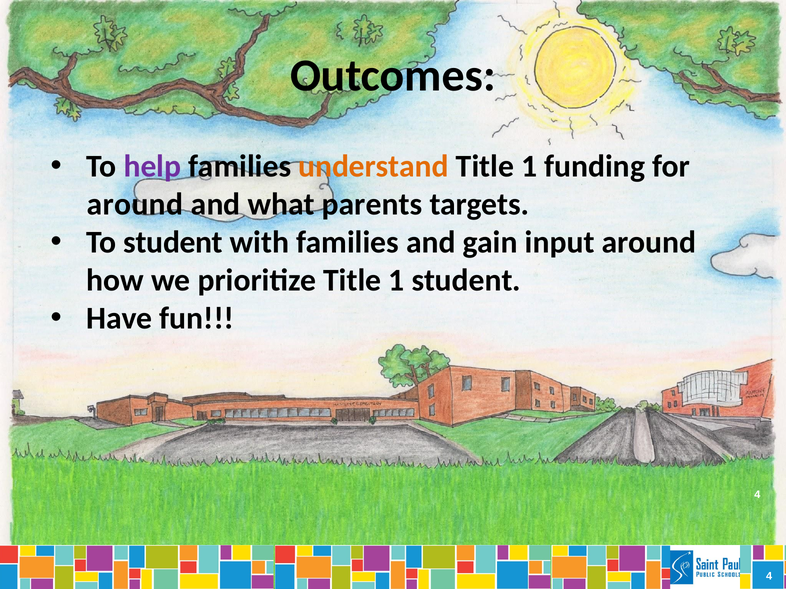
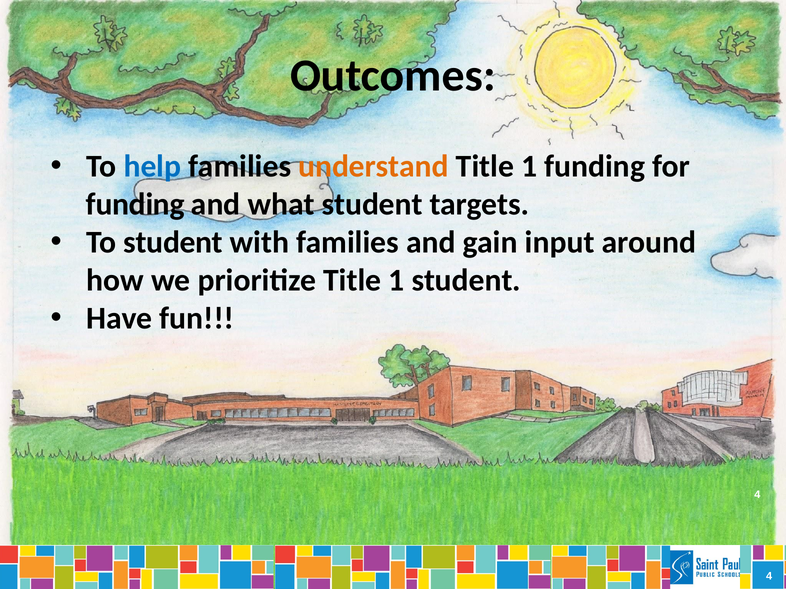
help colour: purple -> blue
around at (135, 205): around -> funding
what parents: parents -> student
